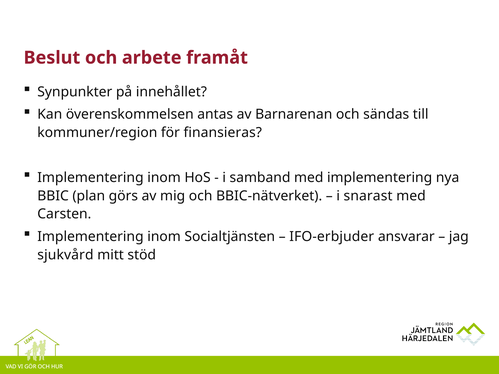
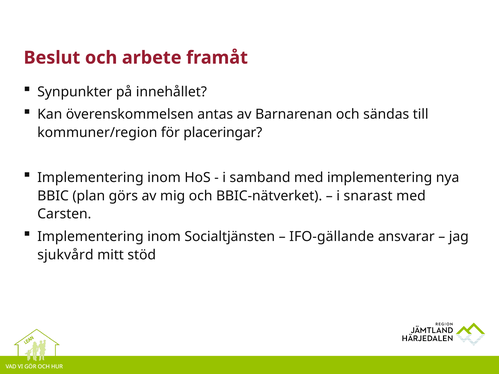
finansieras: finansieras -> placeringar
IFO-erbjuder: IFO-erbjuder -> IFO-gällande
